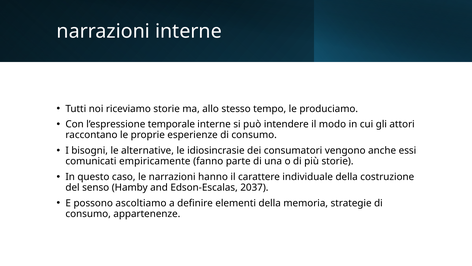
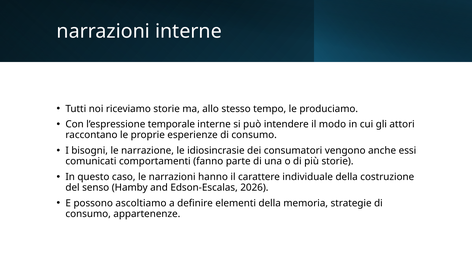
alternative: alternative -> narrazione
empiricamente: empiricamente -> comportamenti
2037: 2037 -> 2026
